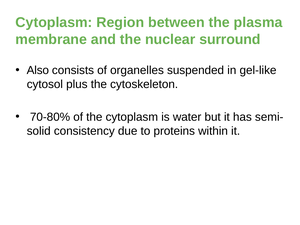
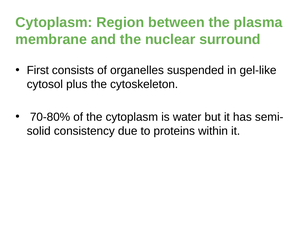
Also: Also -> First
